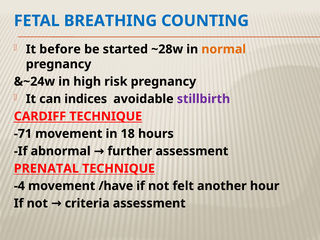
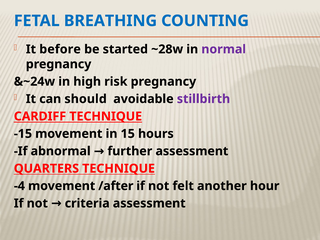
normal colour: orange -> purple
indices: indices -> should
-71: -71 -> -15
18: 18 -> 15
PRENATAL: PRENATAL -> QUARTERS
/have: /have -> /after
